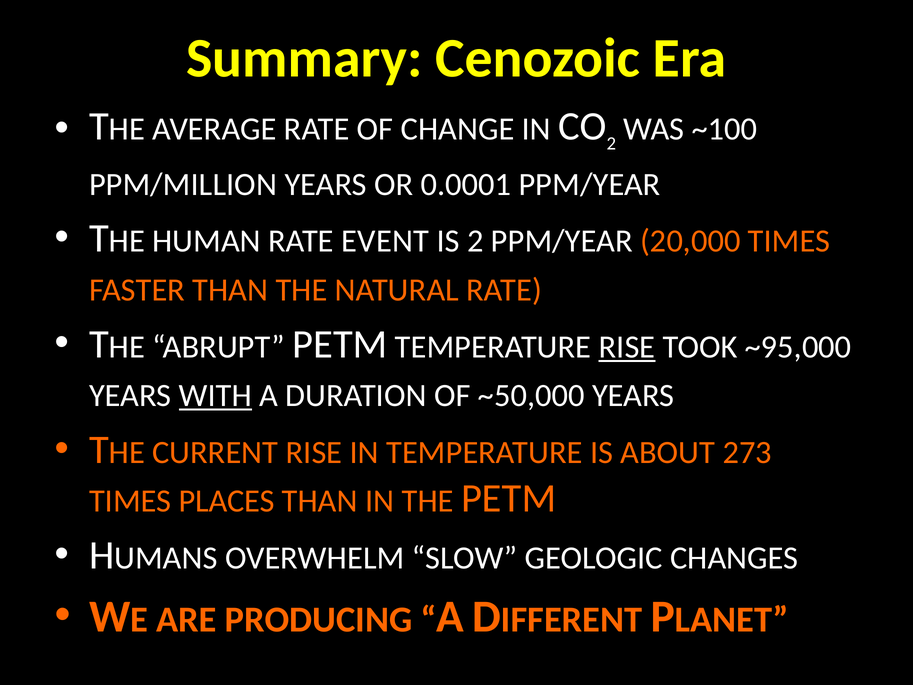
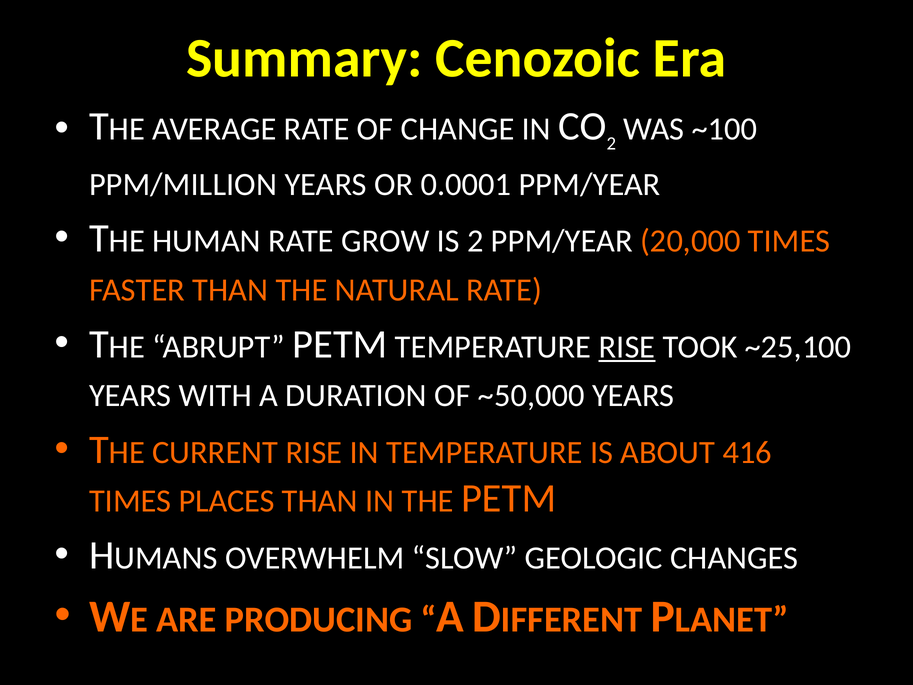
EVENT: EVENT -> GROW
~95,000: ~95,000 -> ~25,100
WITH underline: present -> none
273: 273 -> 416
